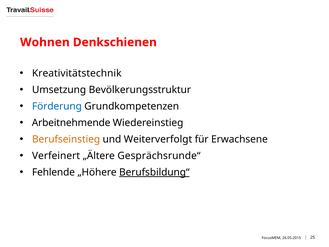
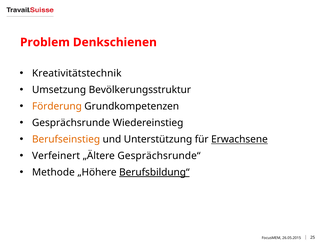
Wohnen: Wohnen -> Problem
Förderung colour: blue -> orange
Arbeitnehmende: Arbeitnehmende -> Gesprächsrunde
Weiterverfolgt: Weiterverfolgt -> Unterstützung
Erwachsene underline: none -> present
Fehlende: Fehlende -> Methode
